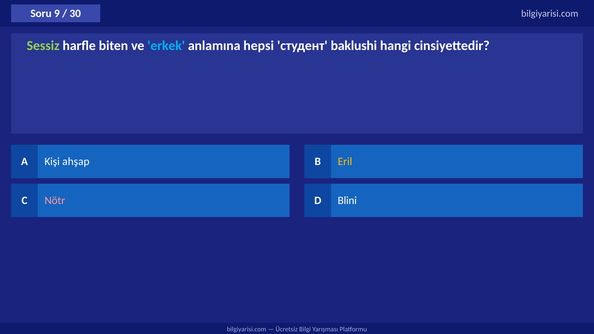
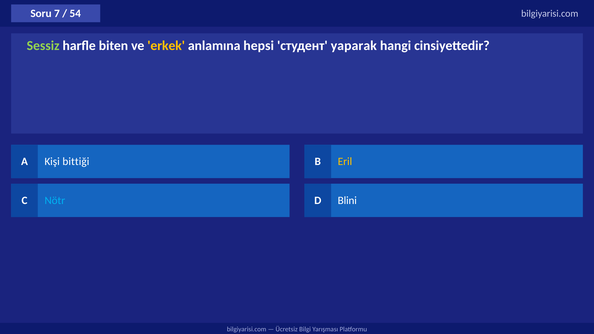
9: 9 -> 7
30: 30 -> 54
erkek colour: light blue -> yellow
baklushi: baklushi -> yaparak
ahşap: ahşap -> bittiği
Nötr colour: pink -> light blue
